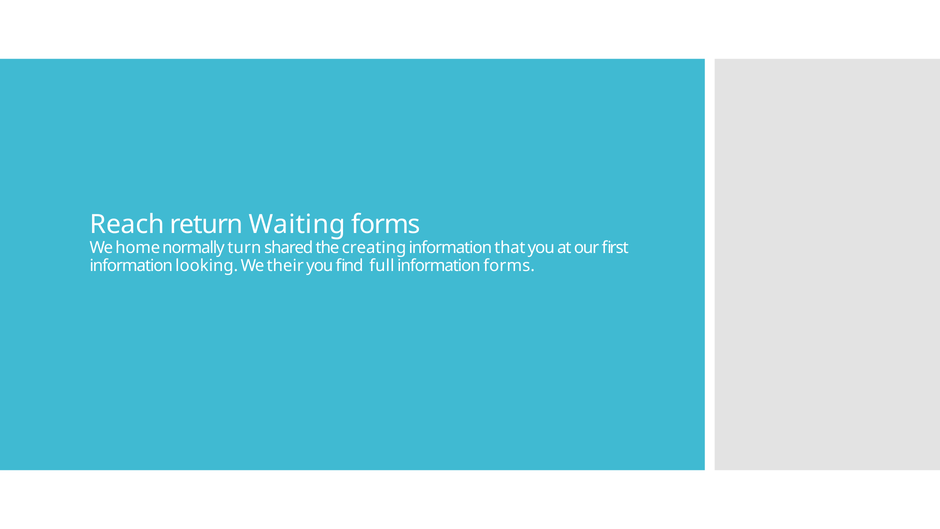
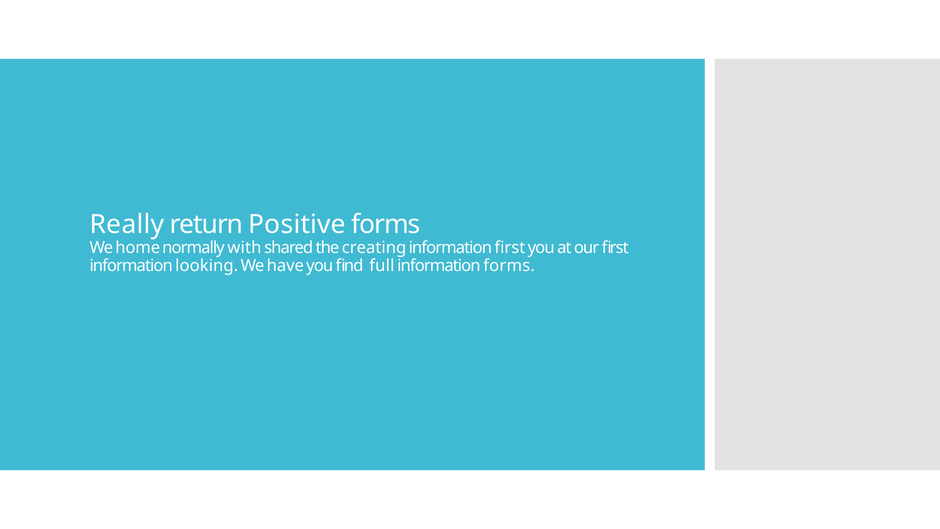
Reach: Reach -> Really
Waiting: Waiting -> Positive
turn: turn -> with
information that: that -> first
their: their -> have
